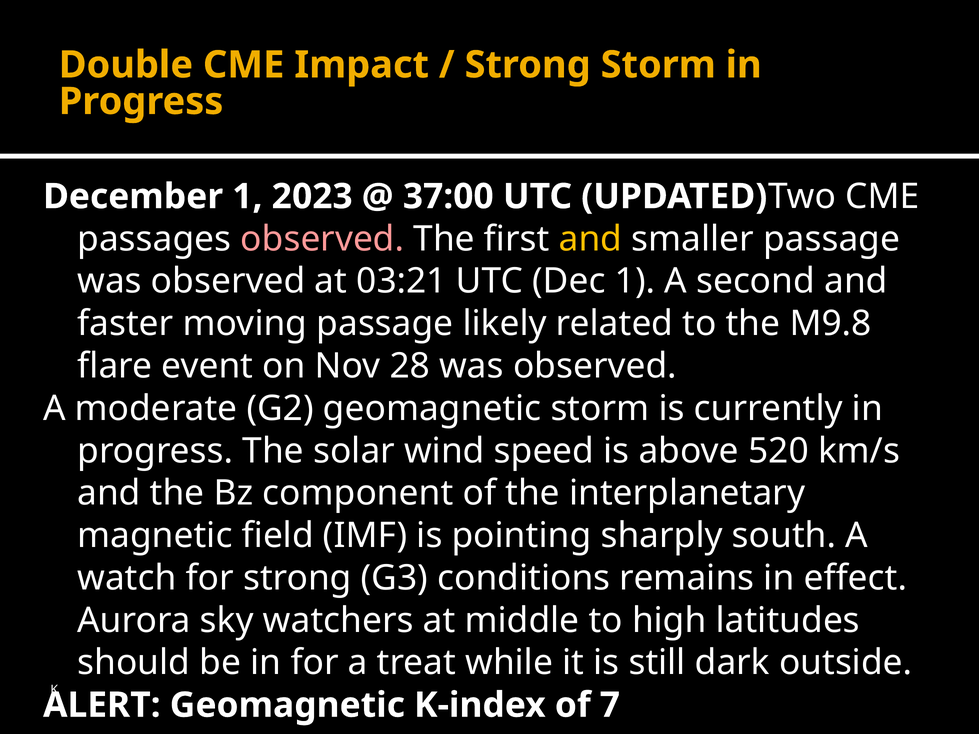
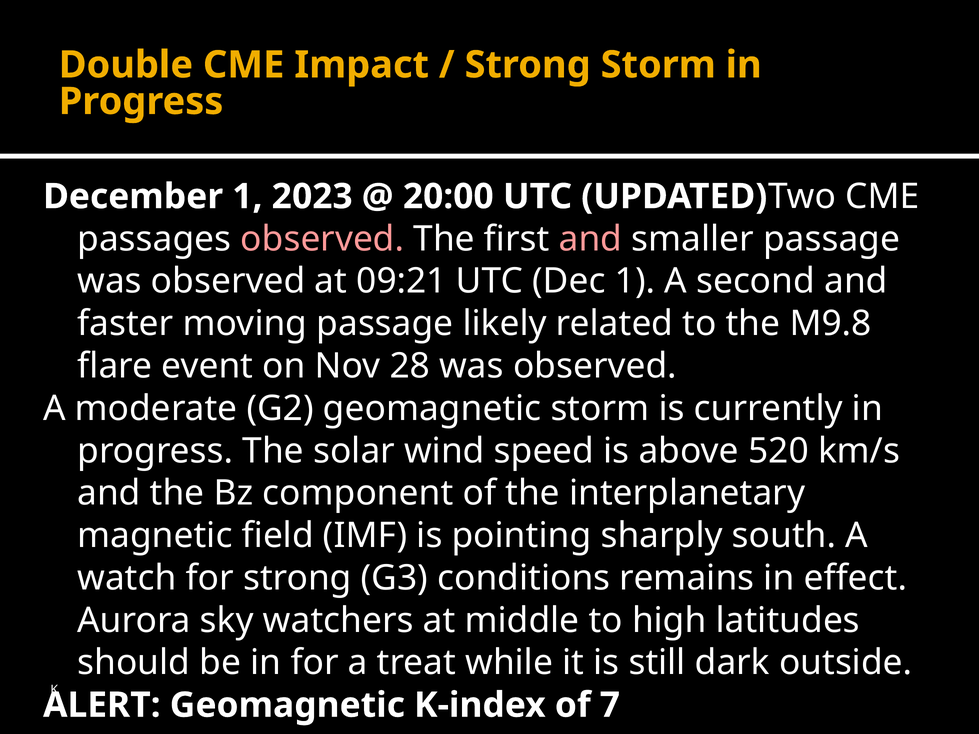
37:00: 37:00 -> 20:00
and at (590, 239) colour: yellow -> pink
03:21: 03:21 -> 09:21
